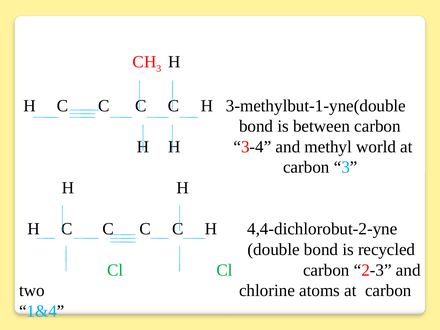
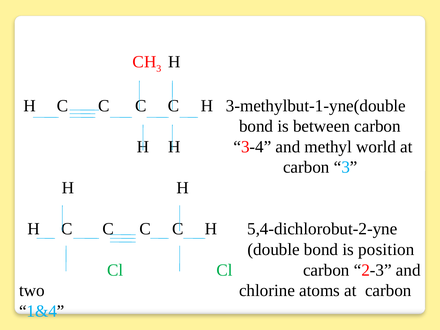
4,4-dichlorobut-2-yne: 4,4-dichlorobut-2-yne -> 5,4-dichlorobut-2-yne
recycled: recycled -> position
